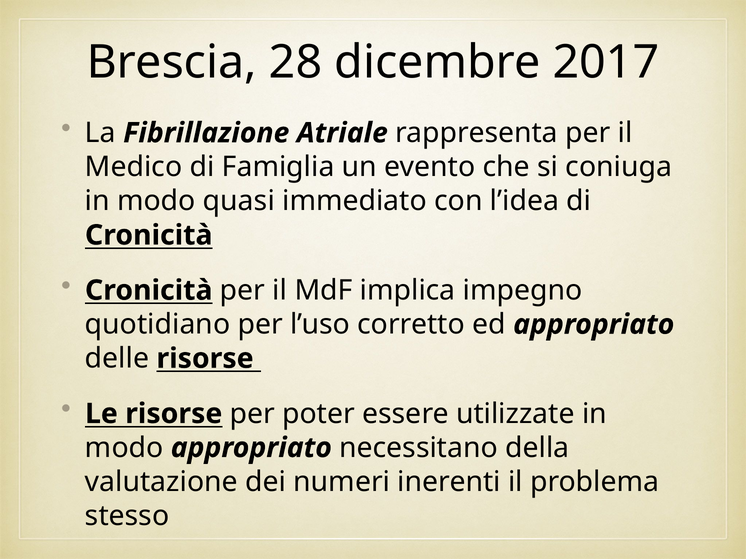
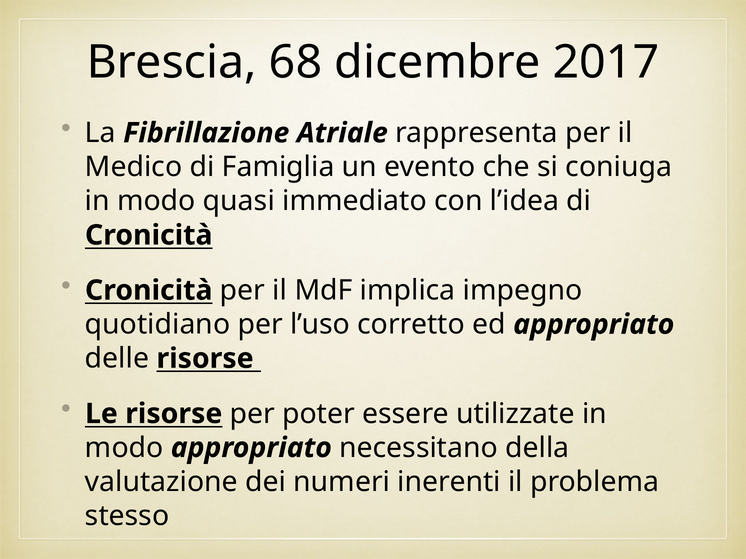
28: 28 -> 68
